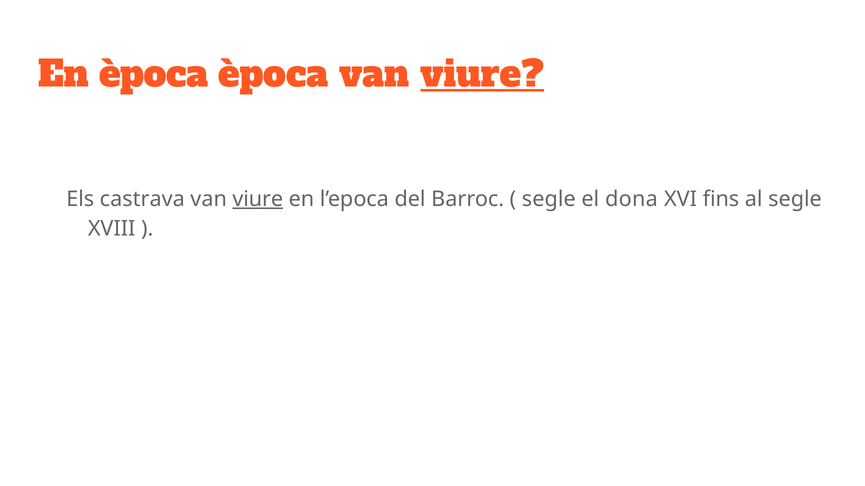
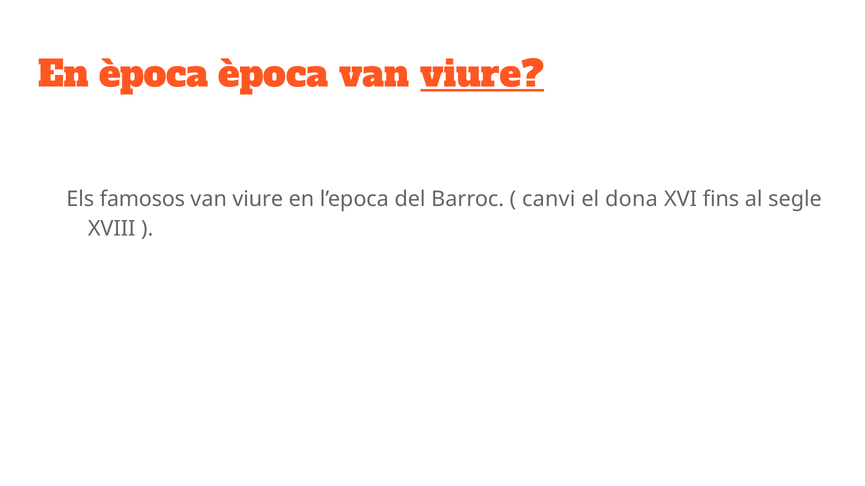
castrava: castrava -> famosos
viure at (258, 199) underline: present -> none
segle at (549, 199): segle -> canvi
